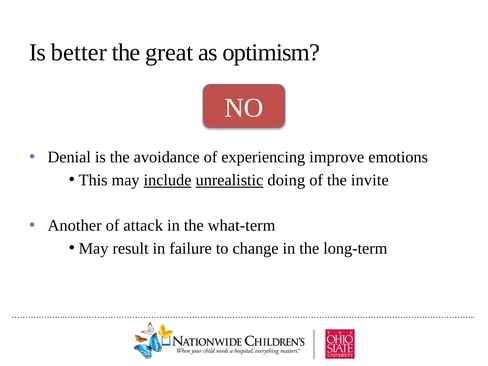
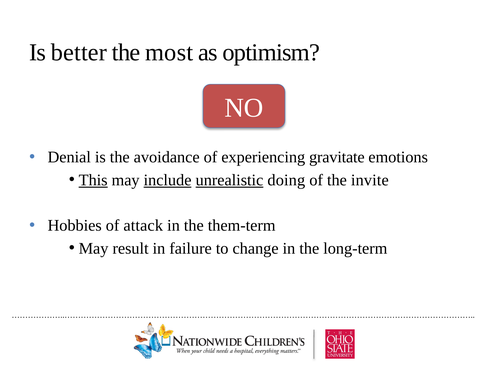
great: great -> most
improve: improve -> gravitate
This underline: none -> present
Another: Another -> Hobbies
what-term: what-term -> them-term
